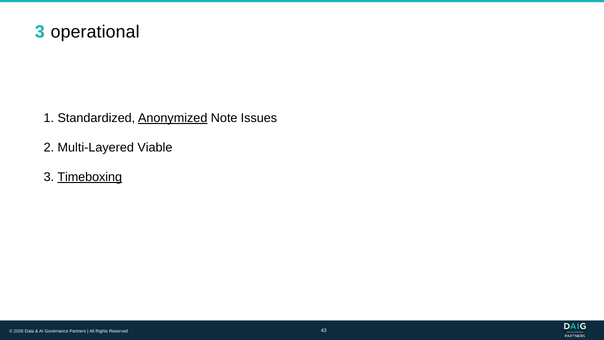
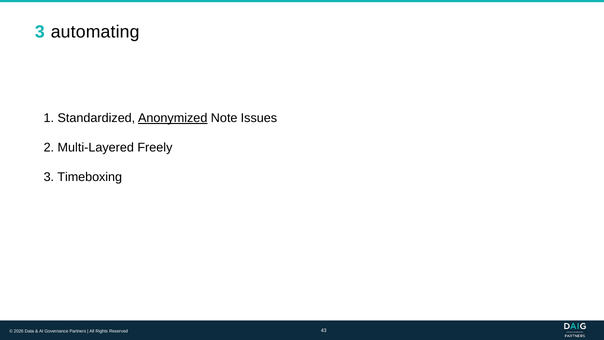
operational: operational -> automating
Viable: Viable -> Freely
Timeboxing underline: present -> none
